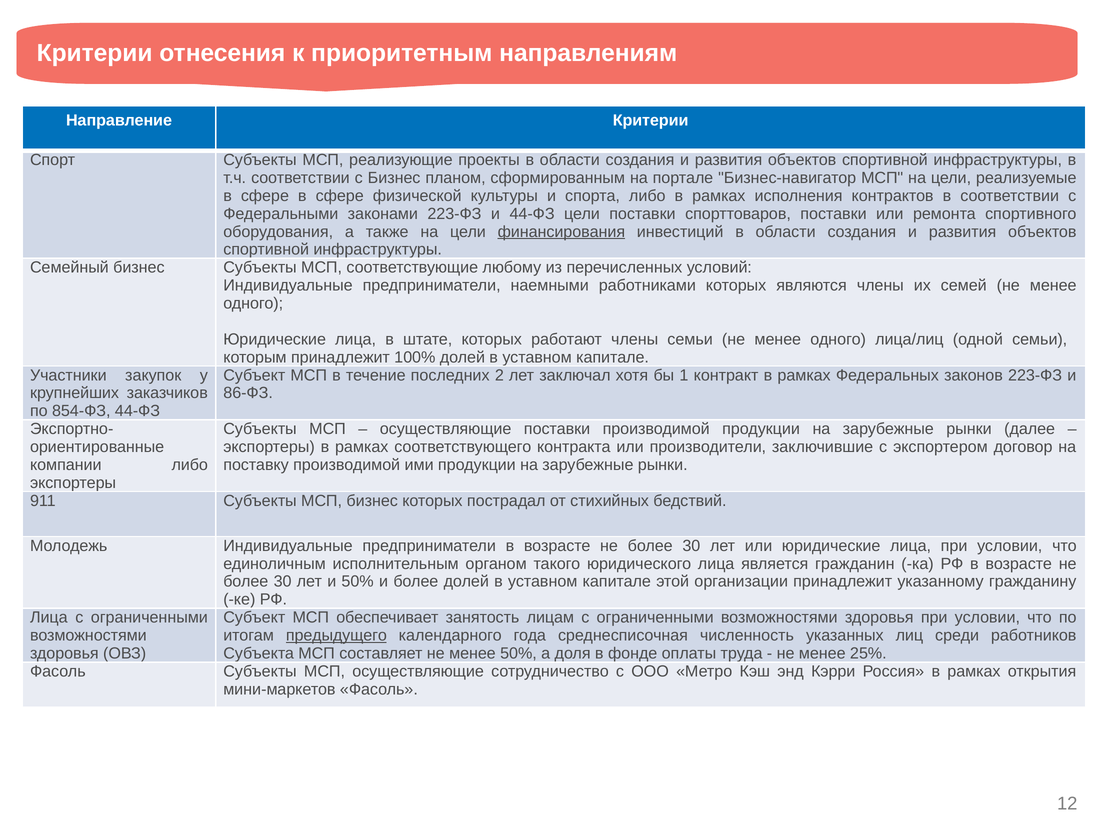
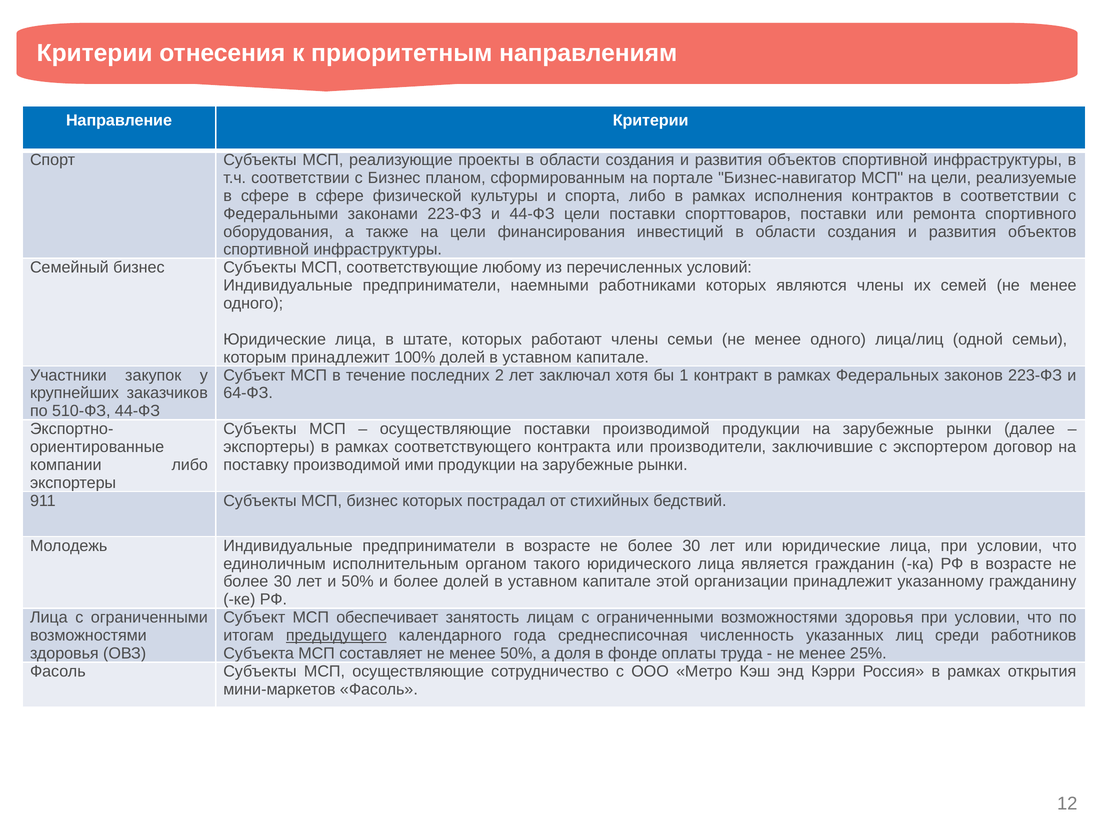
финансирования underline: present -> none
86-ФЗ: 86-ФЗ -> 64-ФЗ
854-ФЗ: 854-ФЗ -> 510-ФЗ
